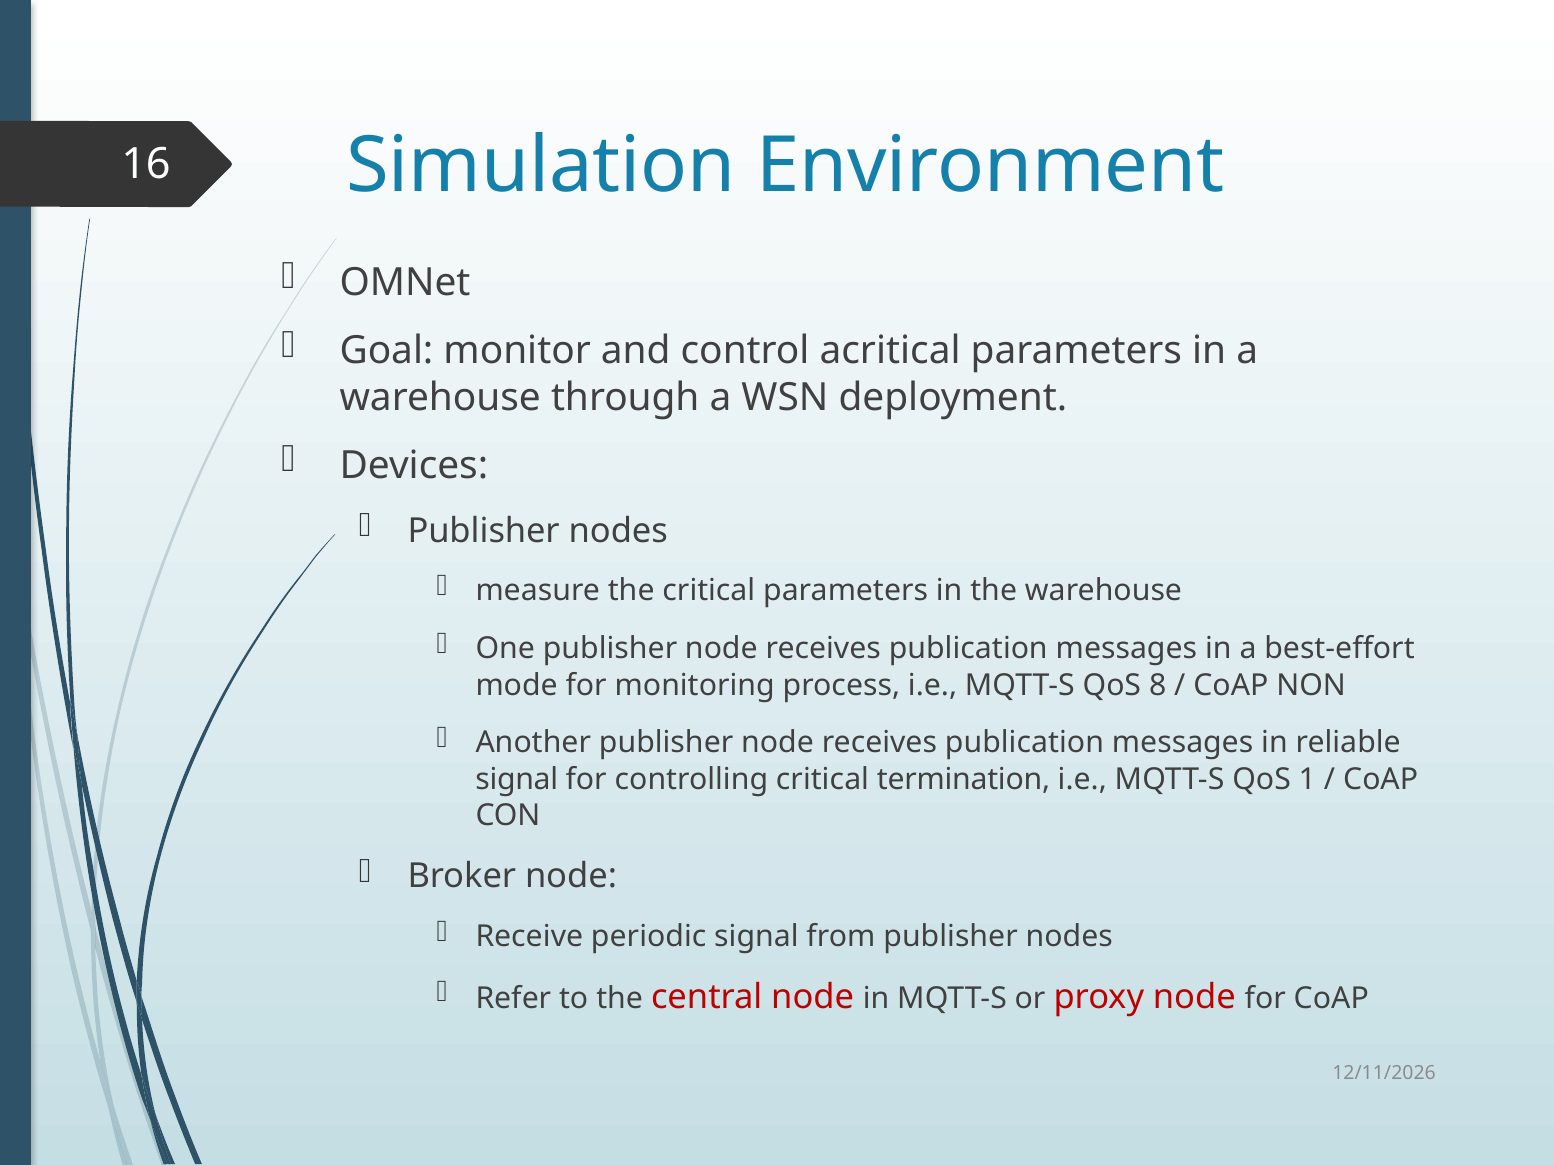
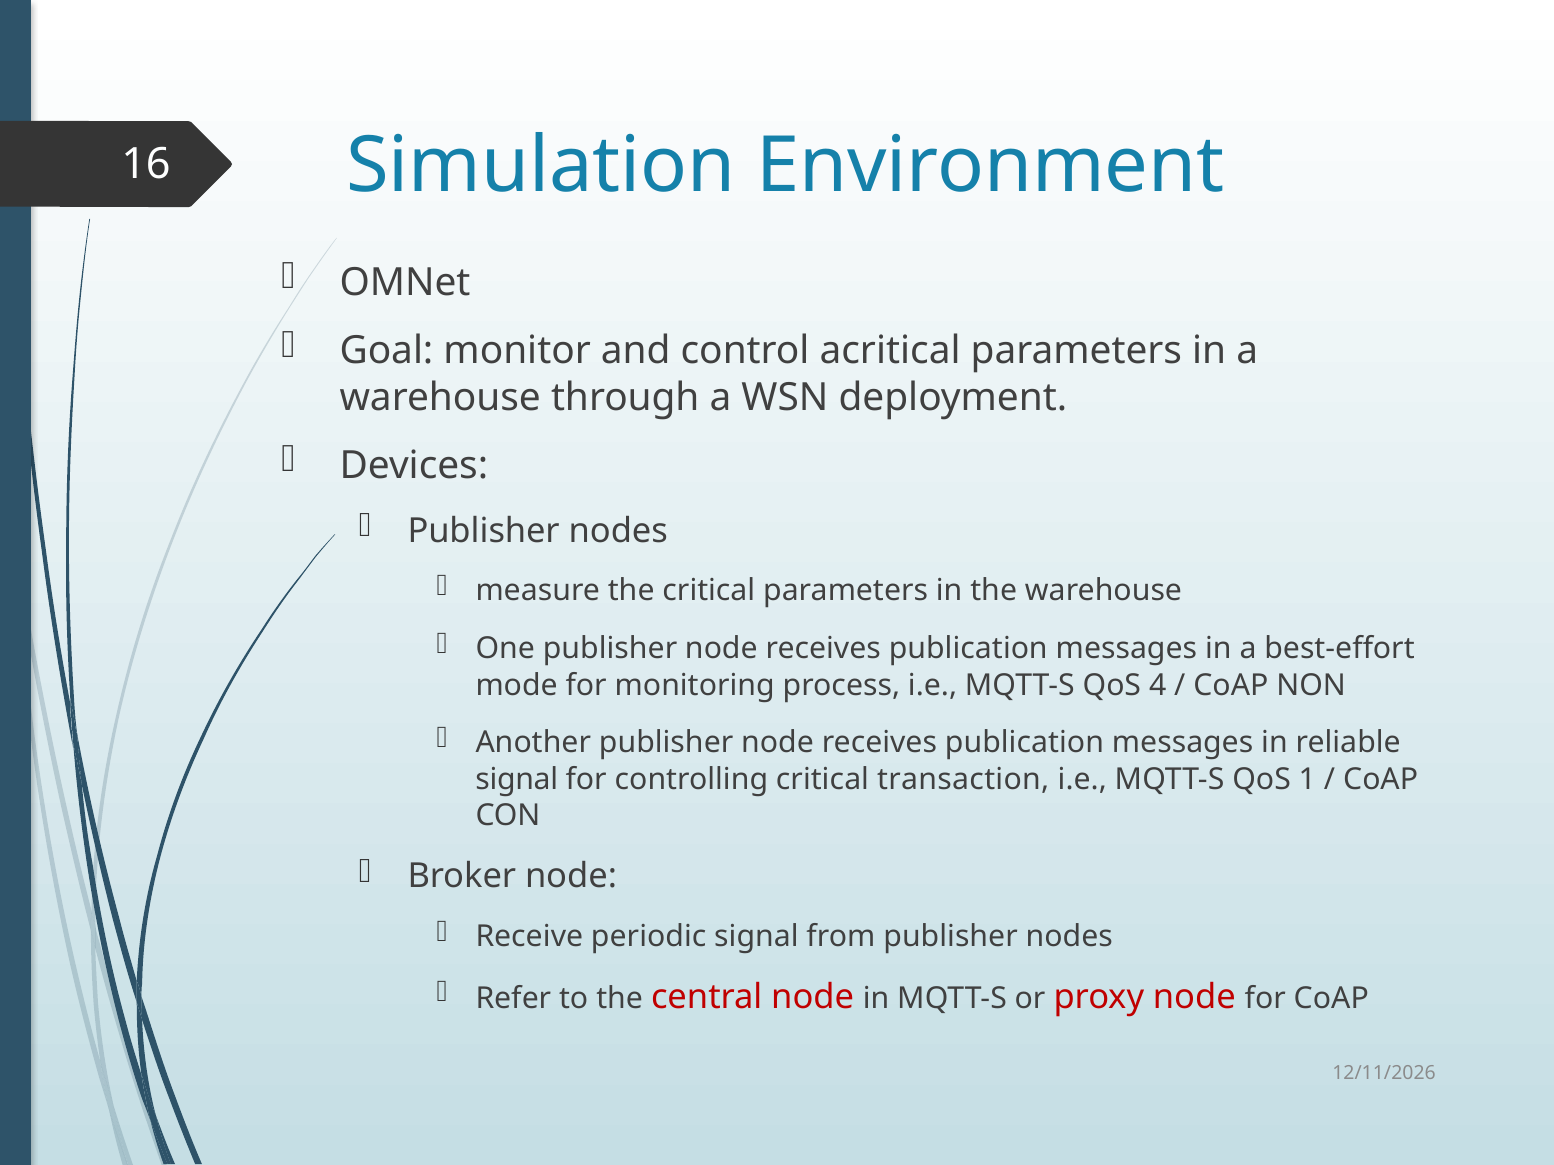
8: 8 -> 4
termination: termination -> transaction
